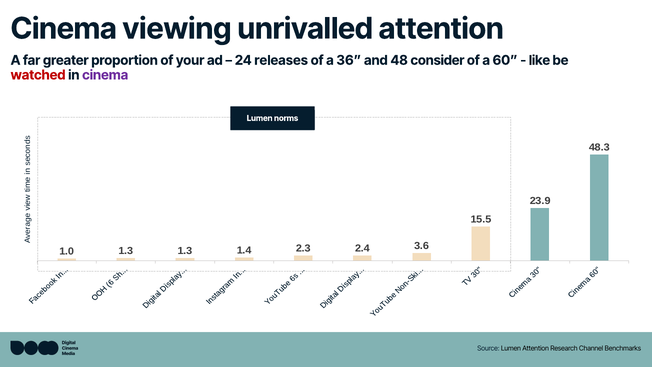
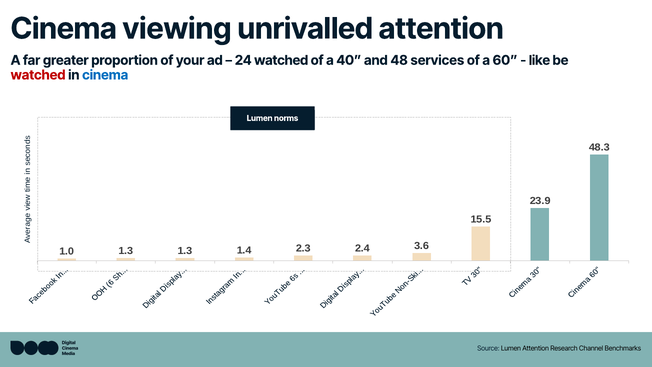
24 releases: releases -> watched
36: 36 -> 40
consider: consider -> services
cinema at (105, 75) colour: purple -> blue
